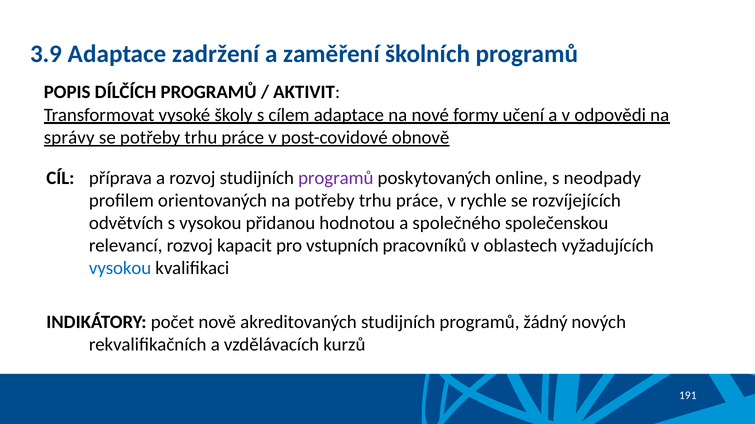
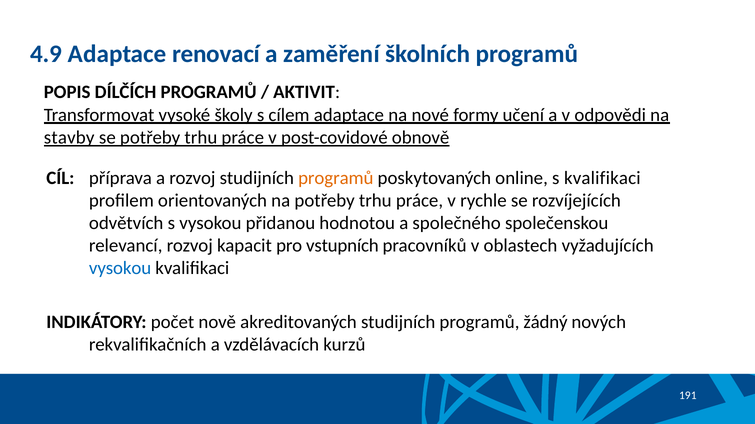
3.9: 3.9 -> 4.9
zadržení: zadržení -> renovací
správy: správy -> stavby
programů at (336, 178) colour: purple -> orange
s neodpady: neodpady -> kvalifikaci
